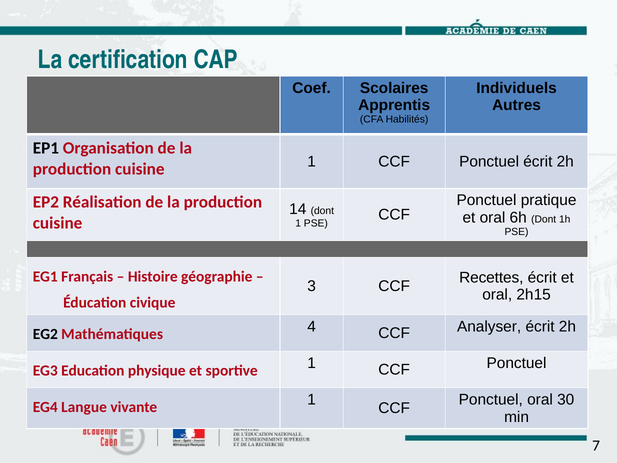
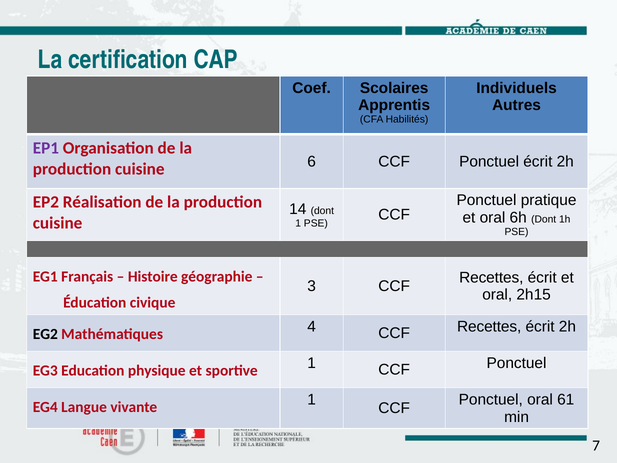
EP1 colour: black -> purple
cuisine 1: 1 -> 6
4 CCF Analyser: Analyser -> Recettes
30: 30 -> 61
